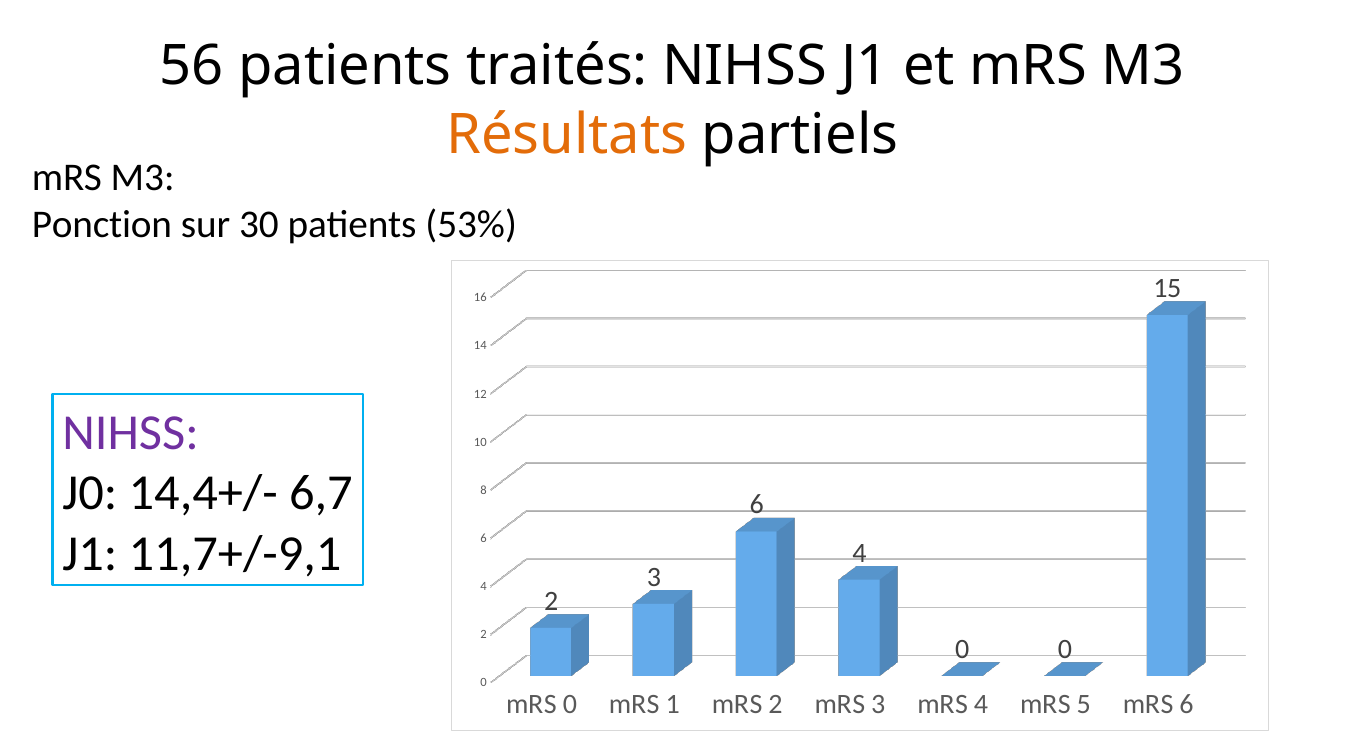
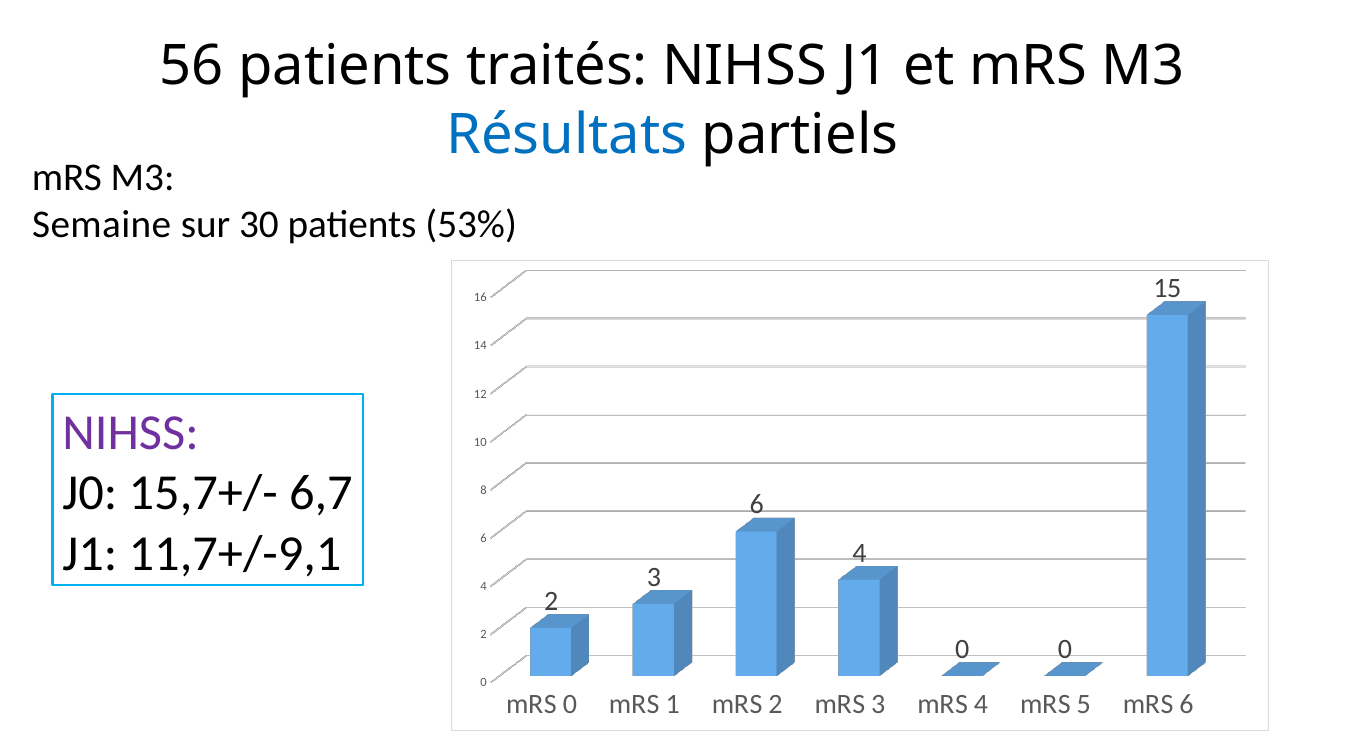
Résultats colour: orange -> blue
Ponction: Ponction -> Semaine
14,4+/-: 14,4+/- -> 15,7+/-
